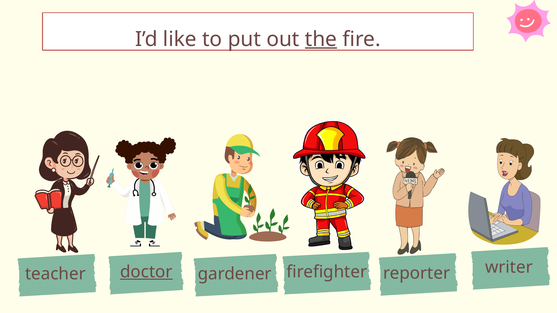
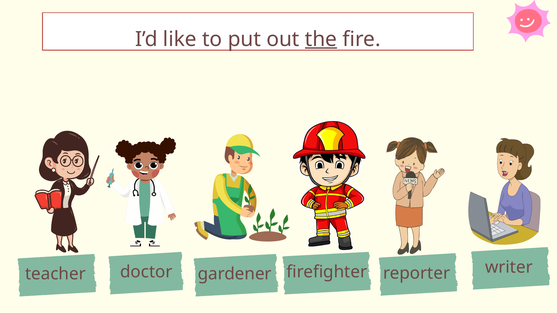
doctor underline: present -> none
